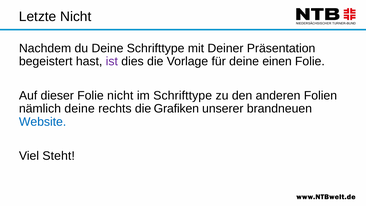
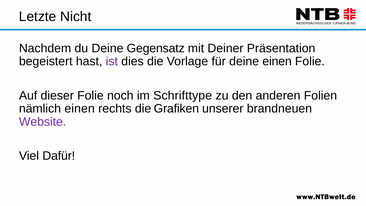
Deine Schrifttype: Schrifttype -> Gegensatz
Folie nicht: nicht -> noch
nämlich deine: deine -> einen
Website colour: blue -> purple
Steht: Steht -> Dafür
